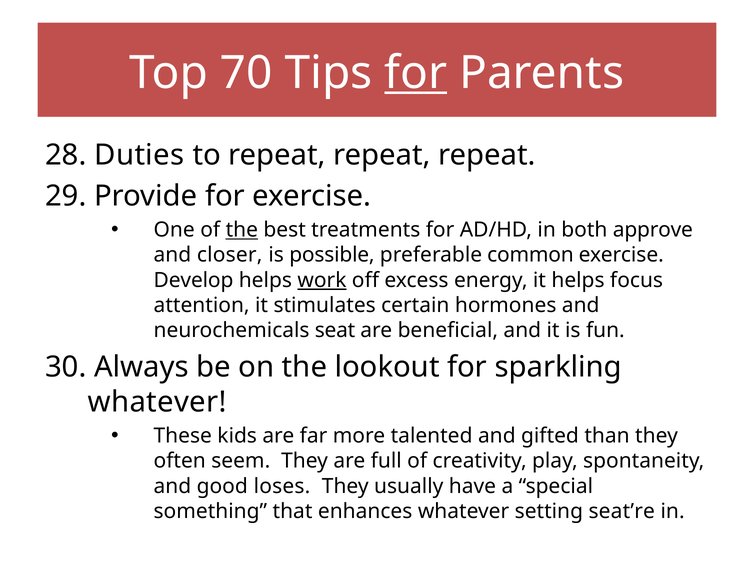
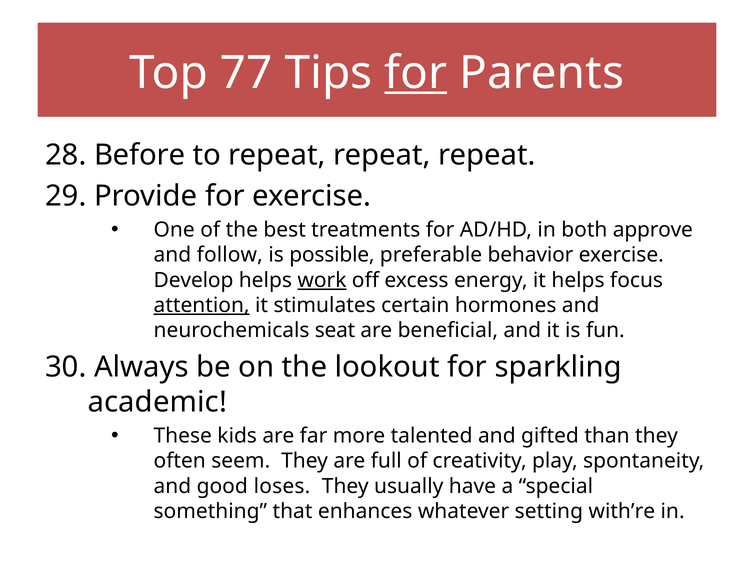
70: 70 -> 77
Duties: Duties -> Before
the at (242, 230) underline: present -> none
closer: closer -> follow
common: common -> behavior
attention underline: none -> present
whatever at (157, 402): whatever -> academic
seat’re: seat’re -> with’re
